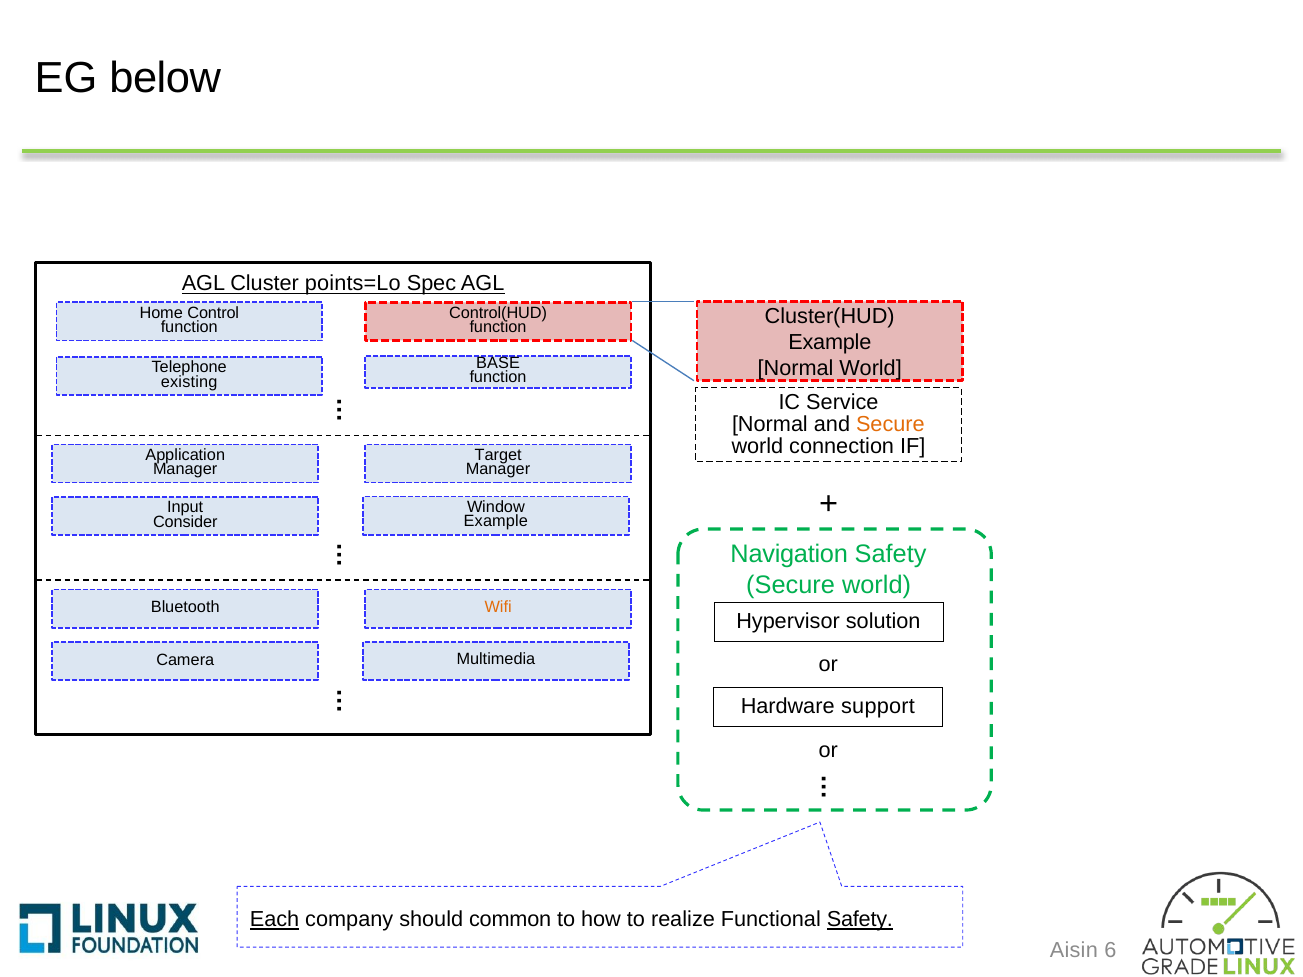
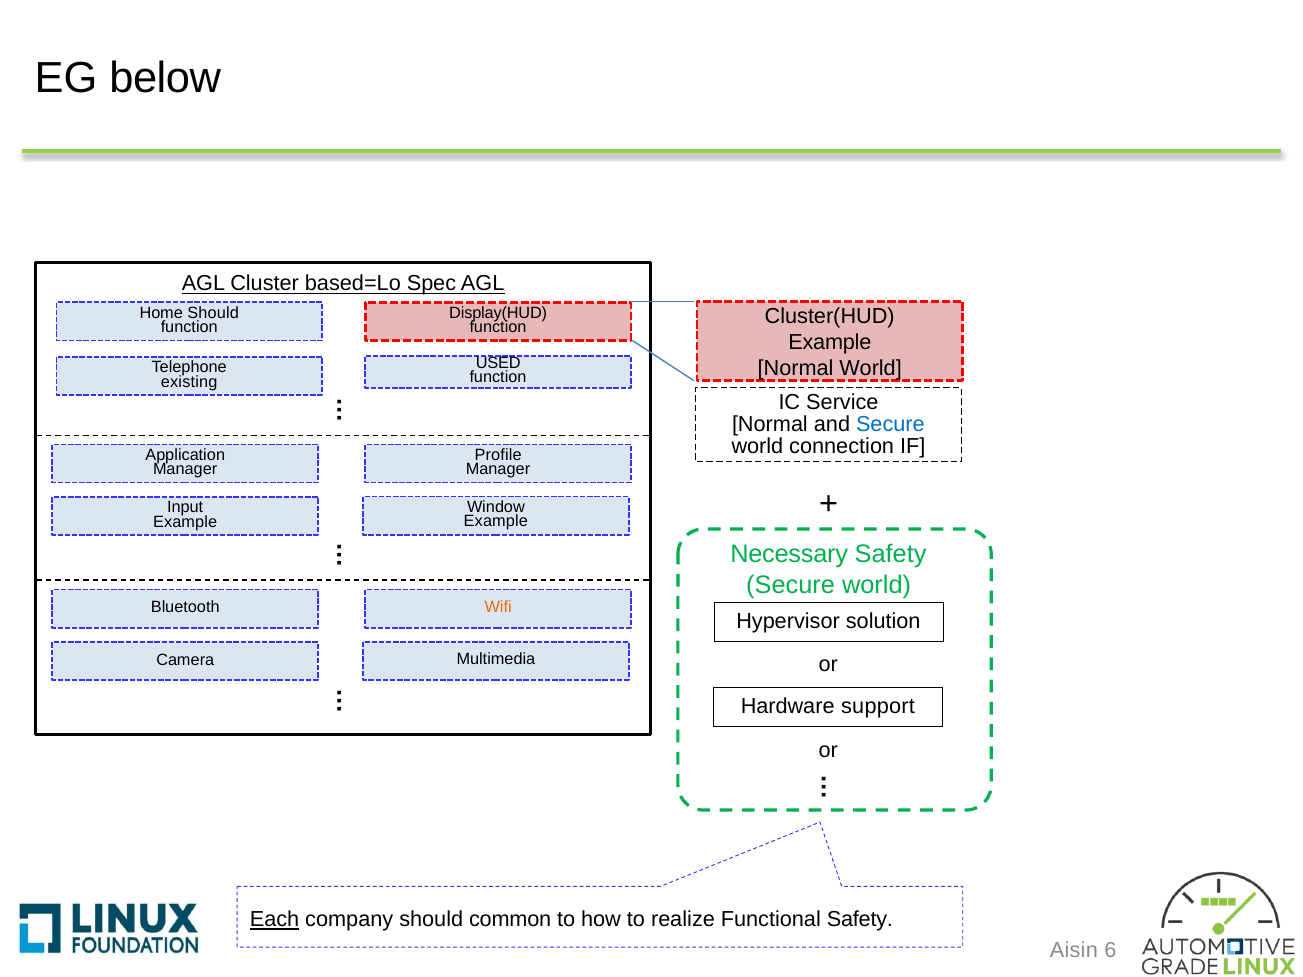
points=Lo: points=Lo -> based=Lo
Home Control: Control -> Should
Control(HUD: Control(HUD -> Display(HUD
BASE: BASE -> USED
Secure at (890, 424) colour: orange -> blue
Target: Target -> Profile
Consider at (185, 522): Consider -> Example
Navigation: Navigation -> Necessary
Safety at (860, 920) underline: present -> none
